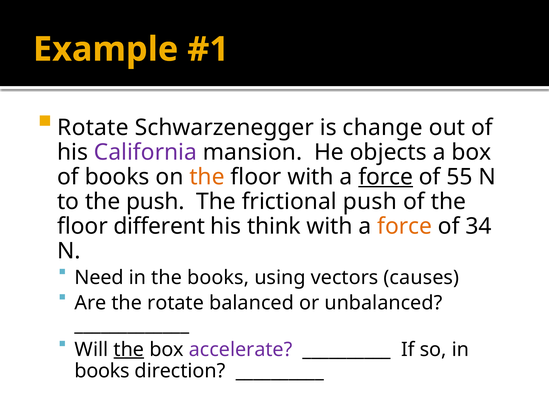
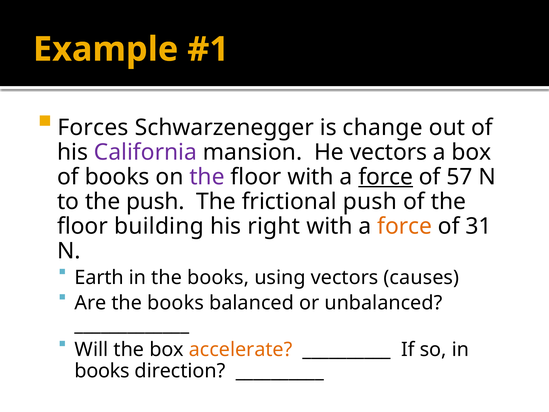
Rotate at (93, 127): Rotate -> Forces
He objects: objects -> vectors
the at (207, 177) colour: orange -> purple
55: 55 -> 57
different: different -> building
think: think -> right
34: 34 -> 31
Need: Need -> Earth
Are the rotate: rotate -> books
the at (129, 349) underline: present -> none
accelerate colour: purple -> orange
